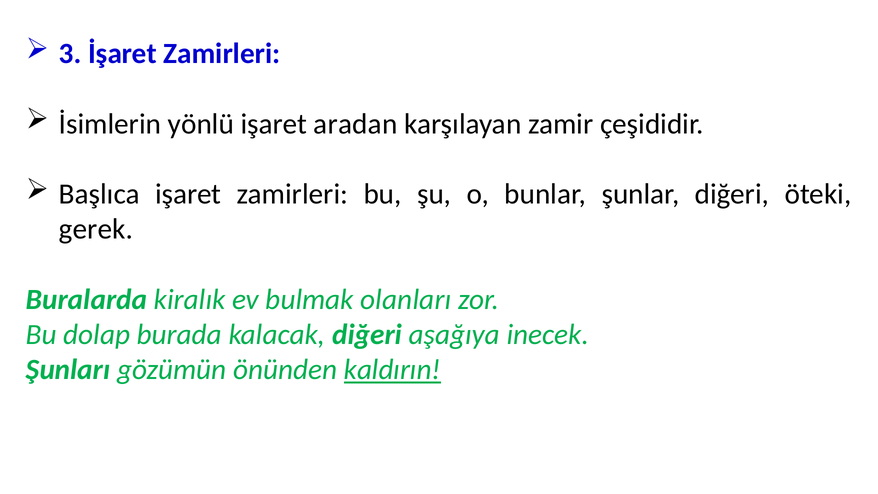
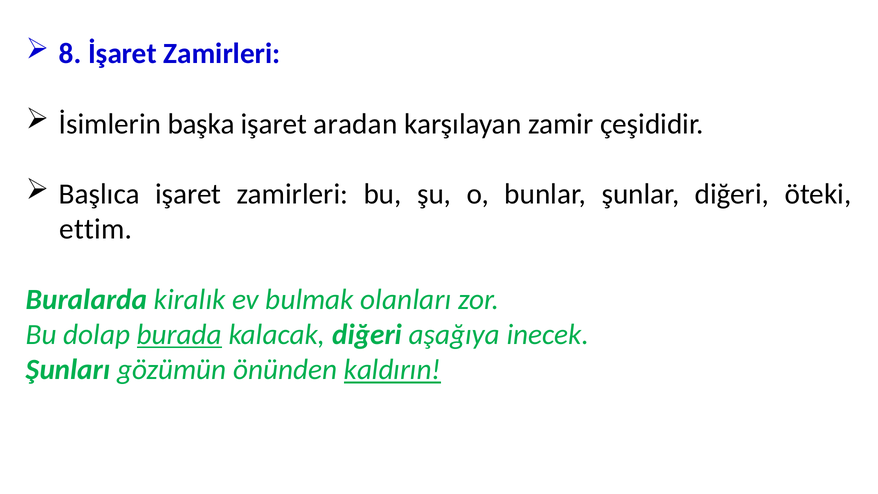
3: 3 -> 8
yönlü: yönlü -> başka
gerek: gerek -> ettim
burada underline: none -> present
